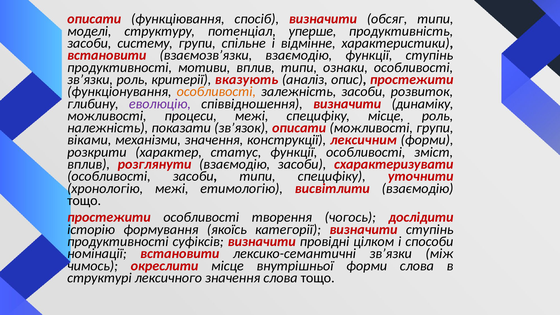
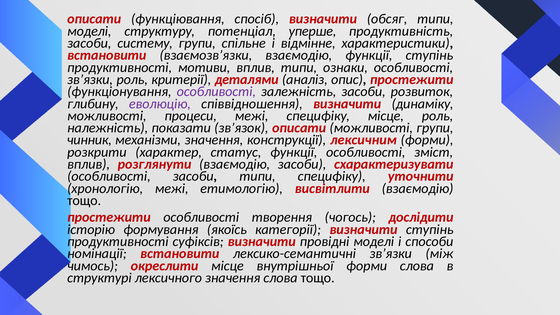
вказують: вказують -> деталями
особливості at (216, 92) colour: orange -> purple
віками: віками -> чинник
провідні цілком: цілком -> моделі
